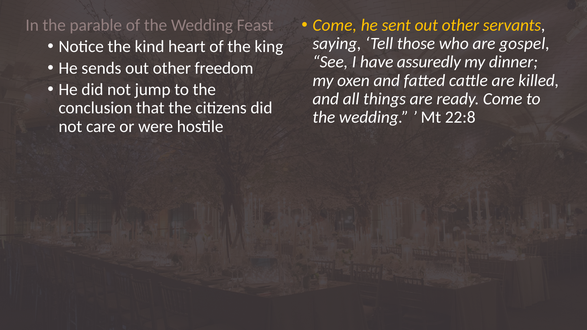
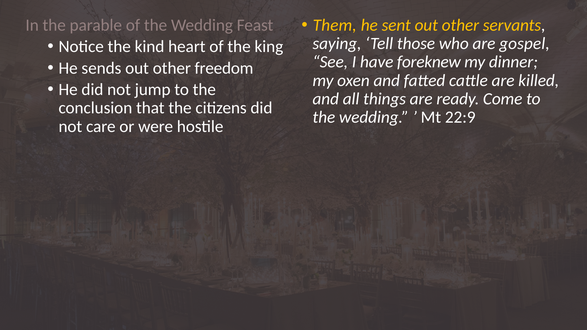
Come at (335, 25): Come -> Them
assuredly: assuredly -> foreknew
22:8: 22:8 -> 22:9
